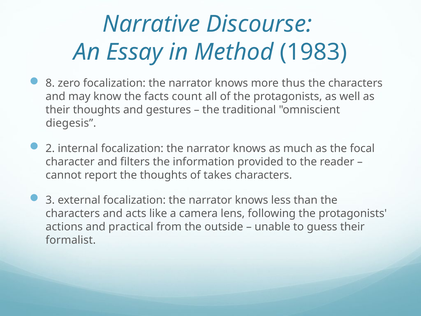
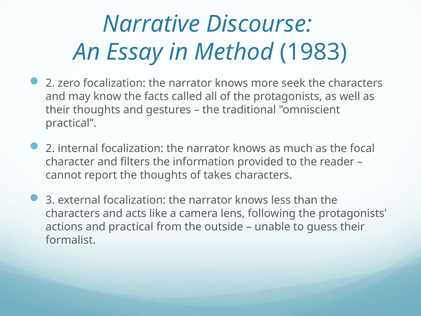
8 at (50, 83): 8 -> 2
thus: thus -> seek
count: count -> called
diegesis at (71, 123): diegesis -> practical
